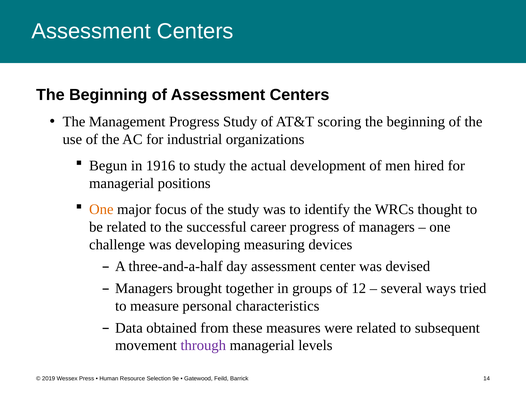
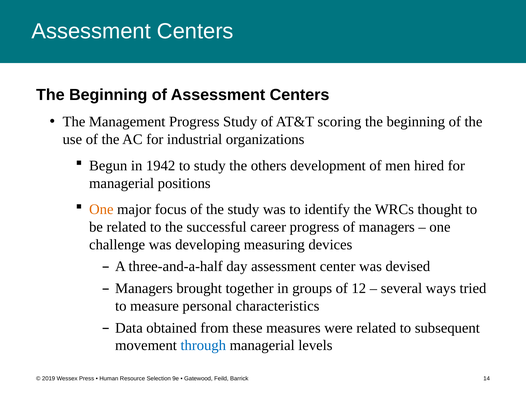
1916: 1916 -> 1942
actual: actual -> others
through colour: purple -> blue
